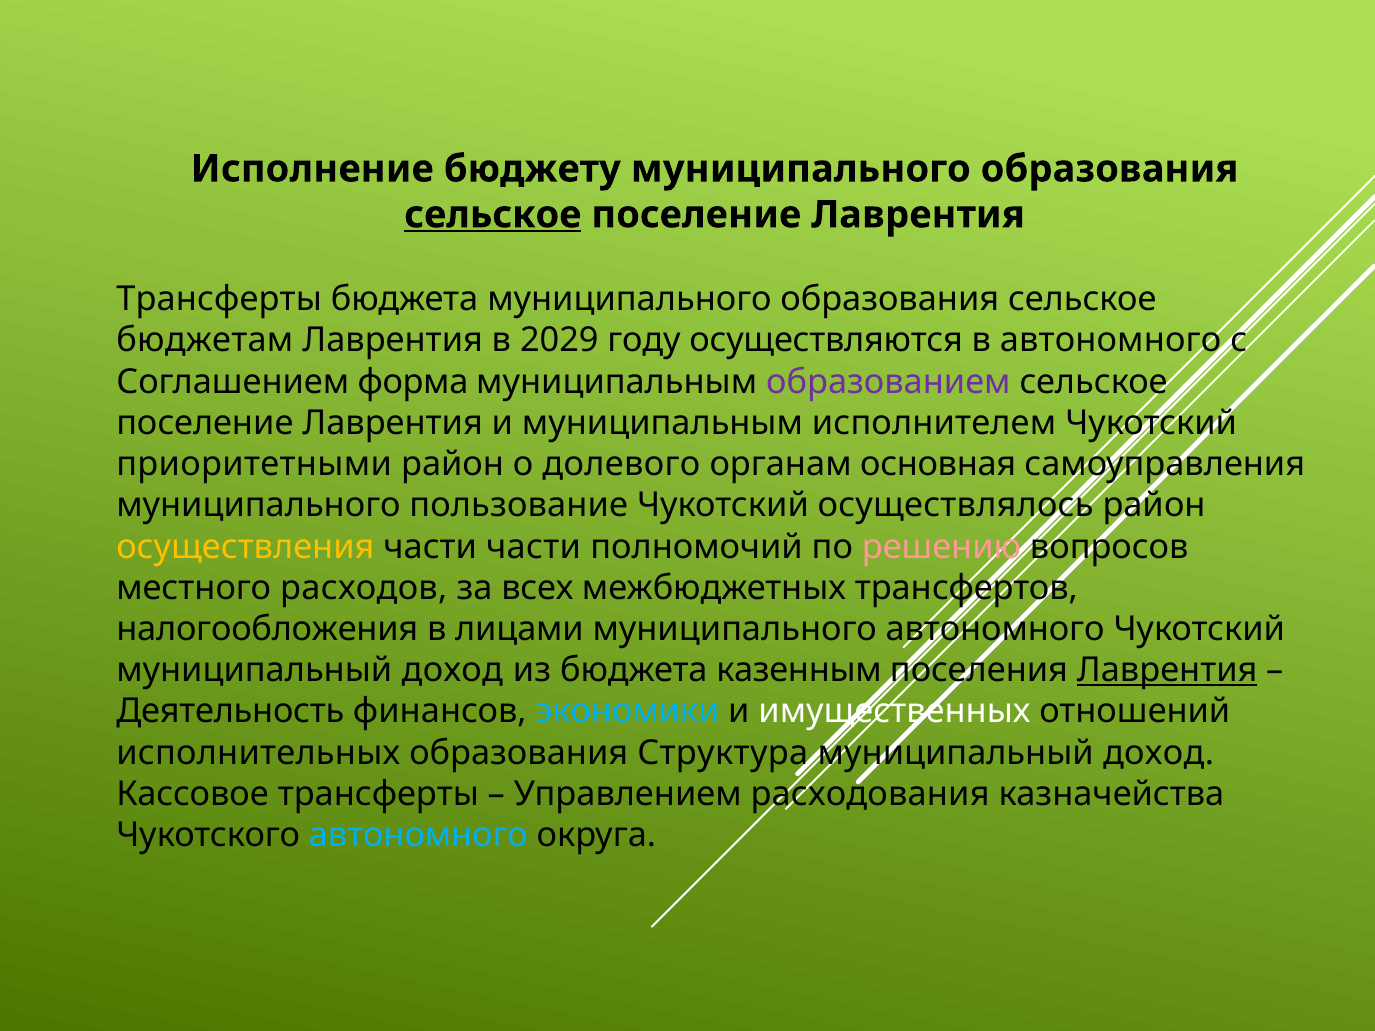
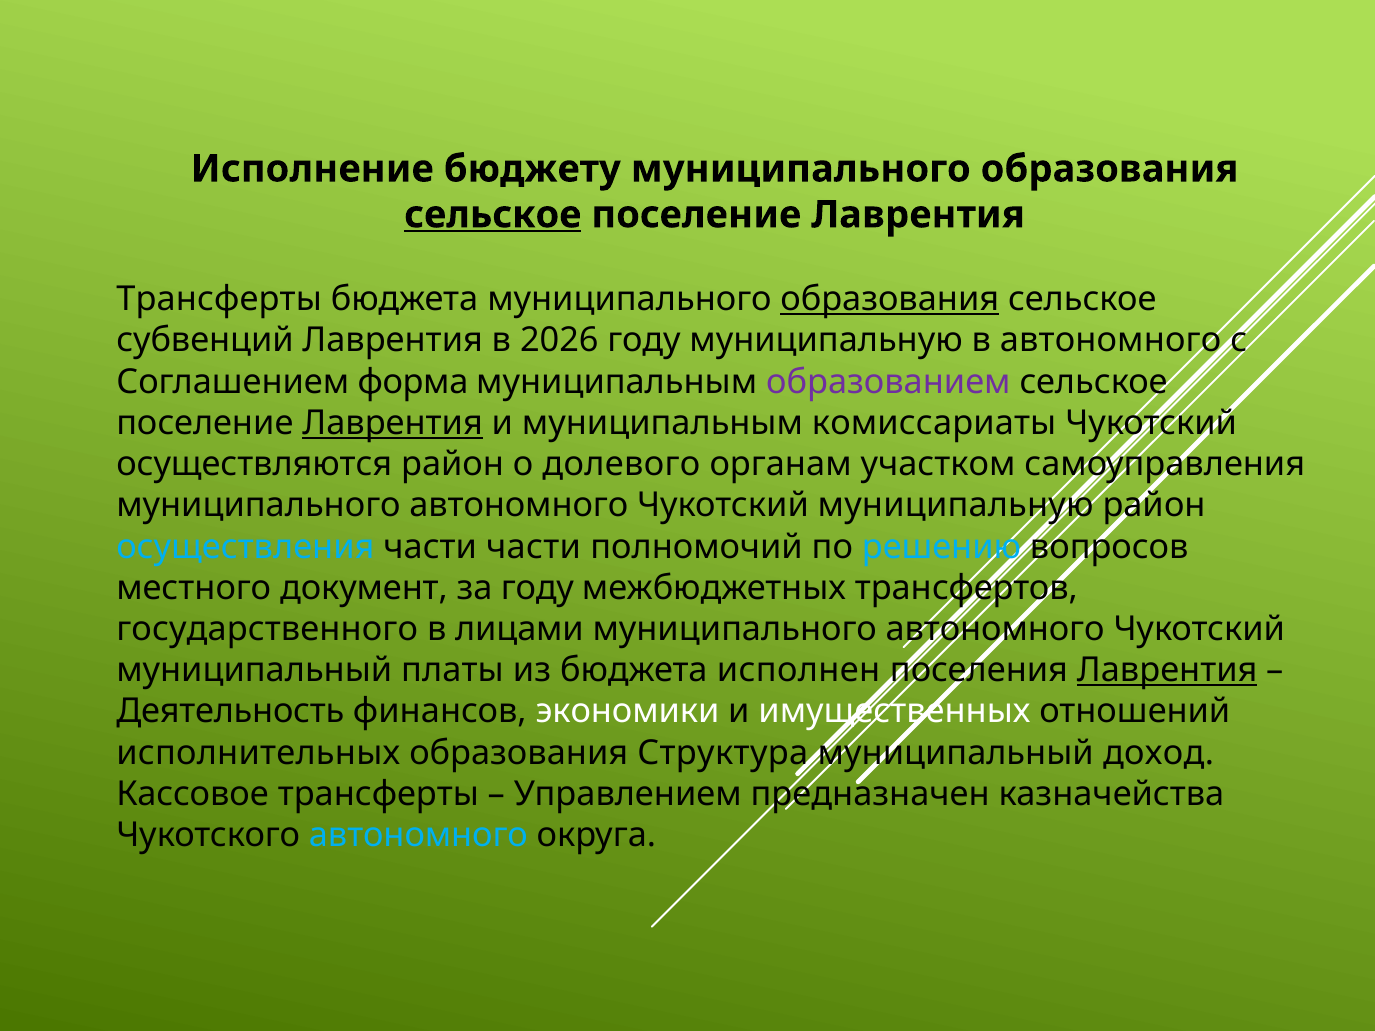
образования at (890, 299) underline: none -> present
бюджетам: бюджетам -> субвенций
2029: 2029 -> 2026
году осуществляются: осуществляются -> муниципальную
Лаврентия at (393, 423) underline: none -> present
исполнителем: исполнителем -> комиссариаты
приоритетными: приоритетными -> осуществляются
основная: основная -> участком
пользование at (519, 506): пользование -> автономного
Чукотский осуществлялось: осуществлялось -> муниципальную
осуществления colour: yellow -> light blue
решению colour: pink -> light blue
расходов: расходов -> документ
за всех: всех -> году
налогообложения: налогообложения -> государственного
доход at (452, 671): доход -> платы
казенным: казенным -> исполнен
экономики colour: light blue -> white
расходования: расходования -> предназначен
